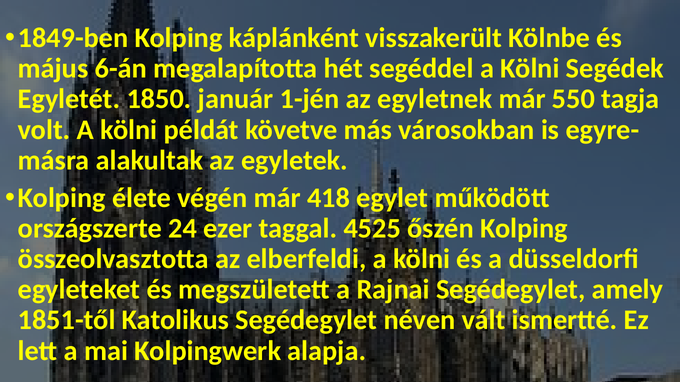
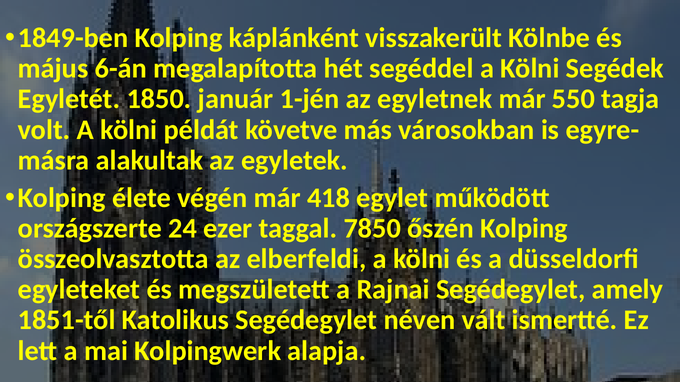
4525: 4525 -> 7850
